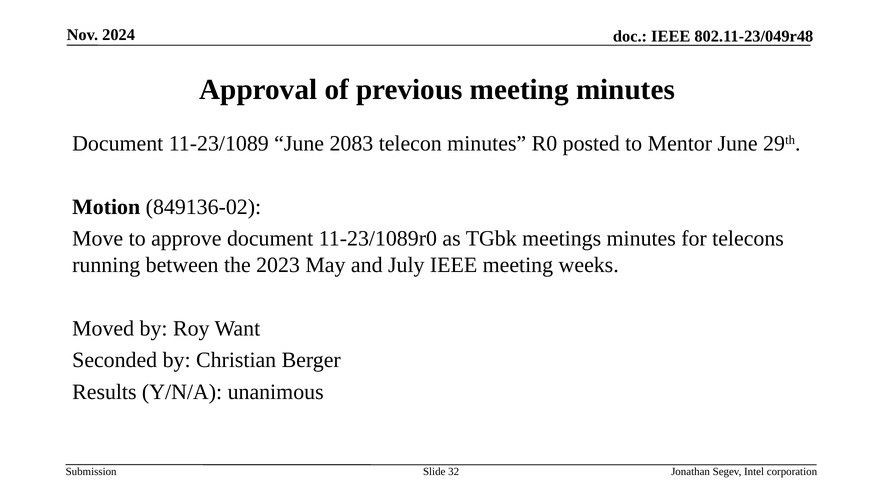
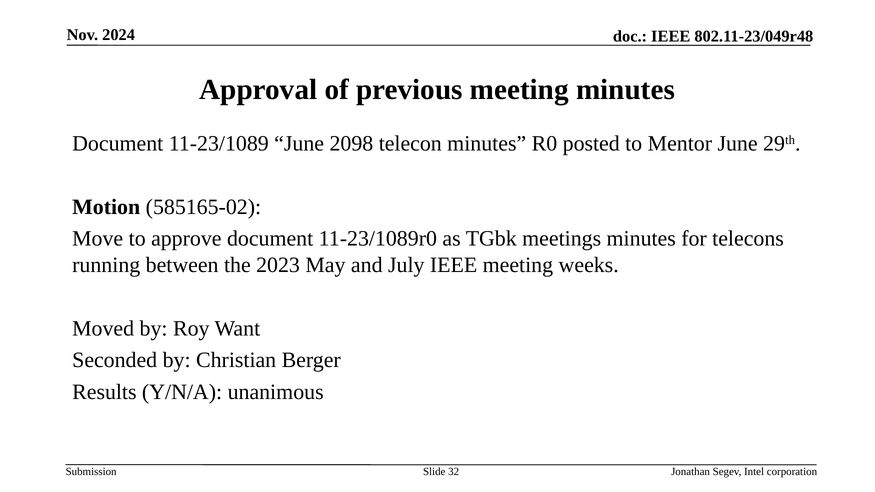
2083: 2083 -> 2098
849136-02: 849136-02 -> 585165-02
